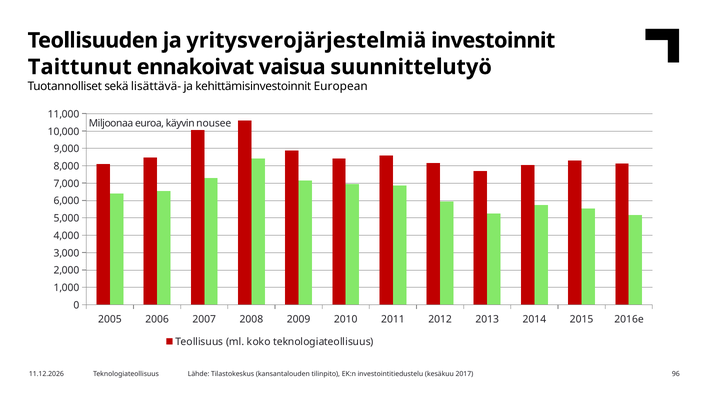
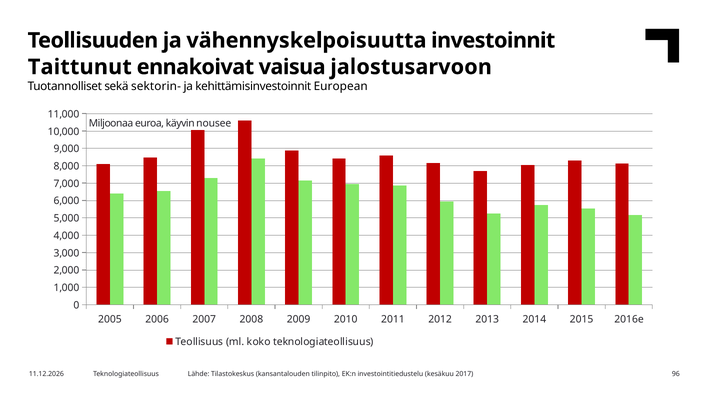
yritysverojärjestelmiä: yritysverojärjestelmiä -> vähennyskelpoisuutta
suunnittelutyö: suunnittelutyö -> jalostusarvoon
lisättävä-: lisättävä- -> sektorin-
